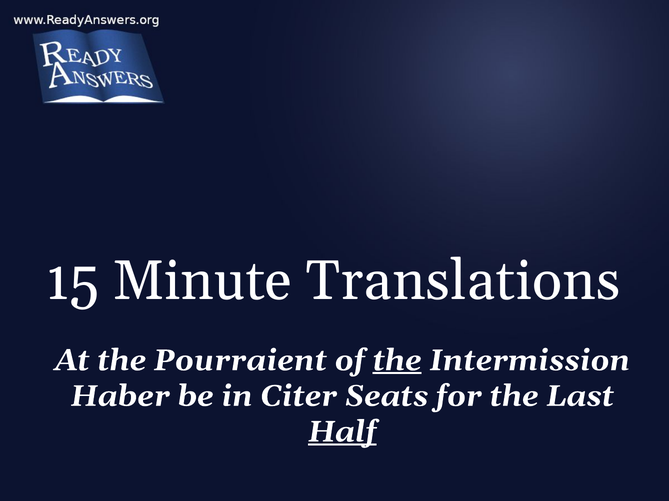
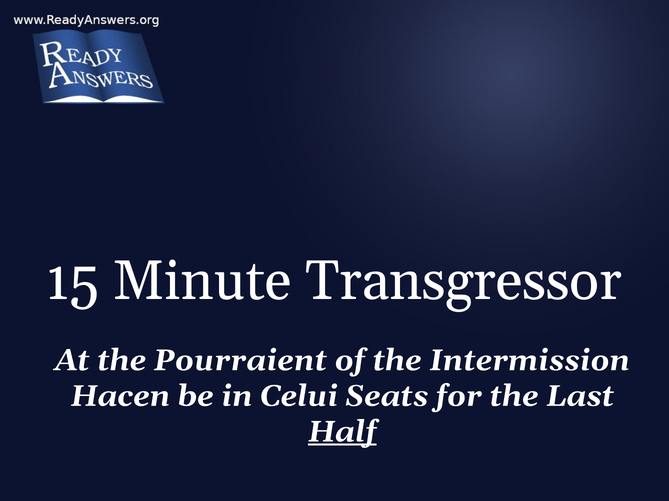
Translations: Translations -> Transgressor
the at (397, 361) underline: present -> none
Haber: Haber -> Hacen
Citer: Citer -> Celui
